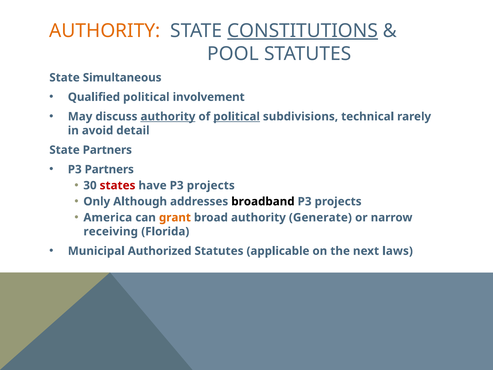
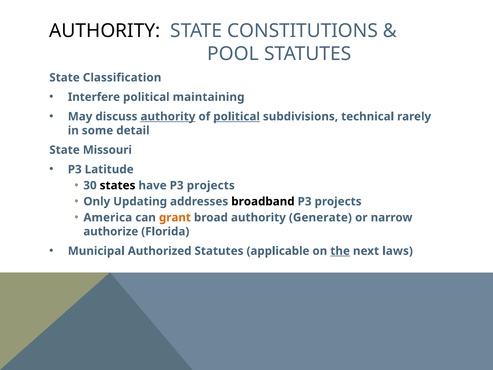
AUTHORITY at (105, 31) colour: orange -> black
CONSTITUTIONS underline: present -> none
Simultaneous: Simultaneous -> Classification
Qualified: Qualified -> Interfere
involvement: involvement -> maintaining
avoid: avoid -> some
State Partners: Partners -> Missouri
P3 Partners: Partners -> Latitude
states colour: red -> black
Although: Although -> Updating
receiving: receiving -> authorize
the underline: none -> present
